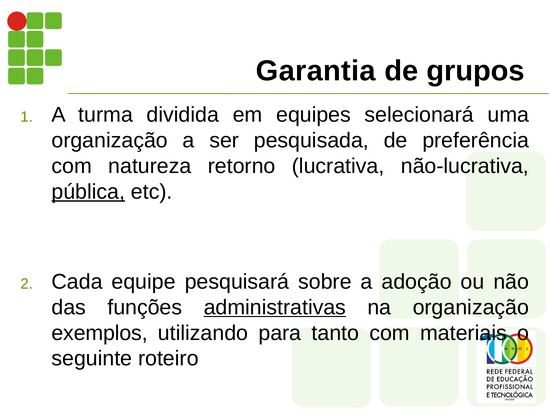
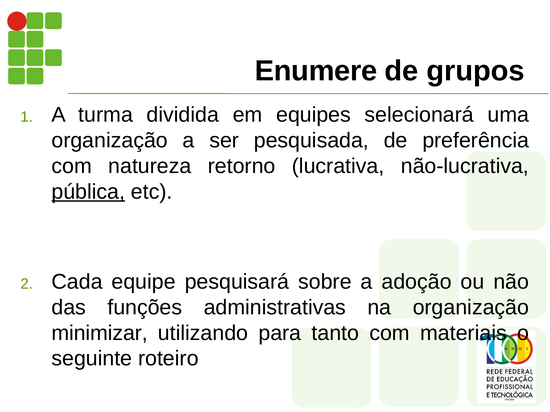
Garantia: Garantia -> Enumere
administrativas underline: present -> none
exemplos: exemplos -> minimizar
